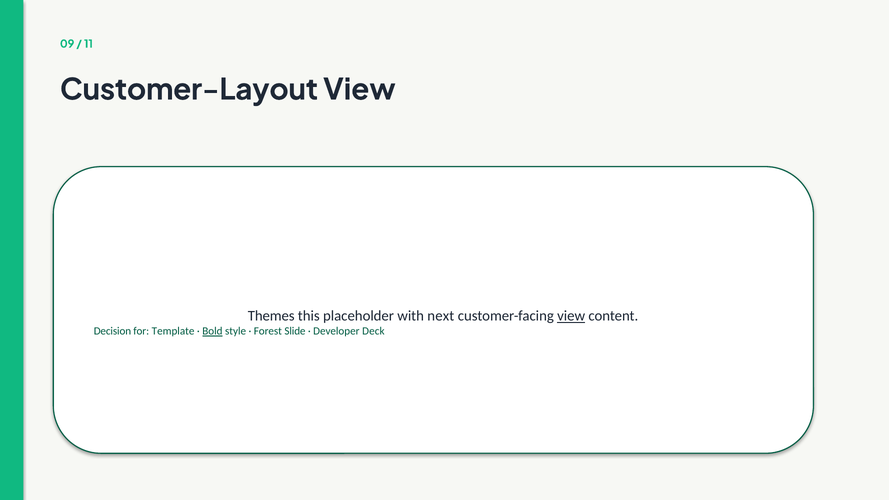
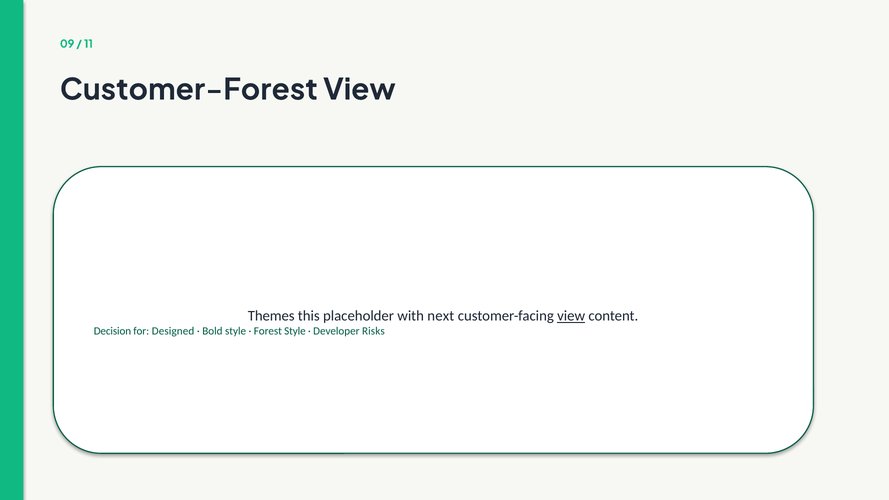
Customer-Layout: Customer-Layout -> Customer-Forest
Template: Template -> Designed
Bold underline: present -> none
Forest Slide: Slide -> Style
Deck: Deck -> Risks
